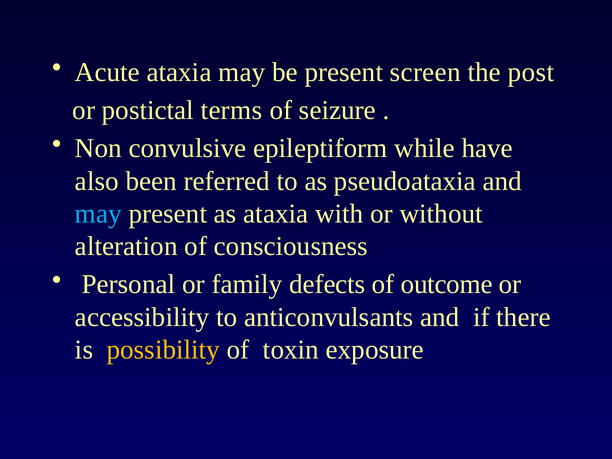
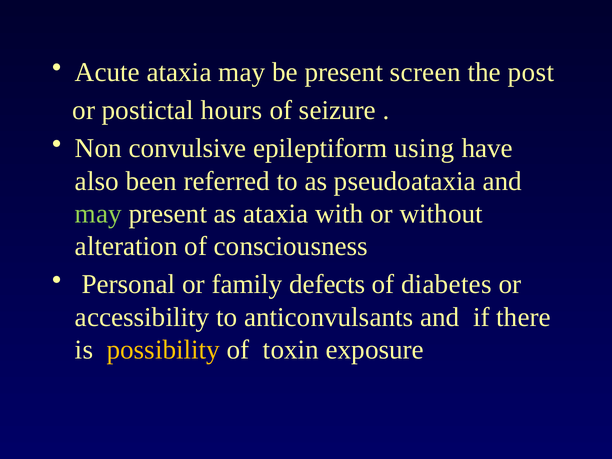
terms: terms -> hours
while: while -> using
may at (98, 214) colour: light blue -> light green
outcome: outcome -> diabetes
